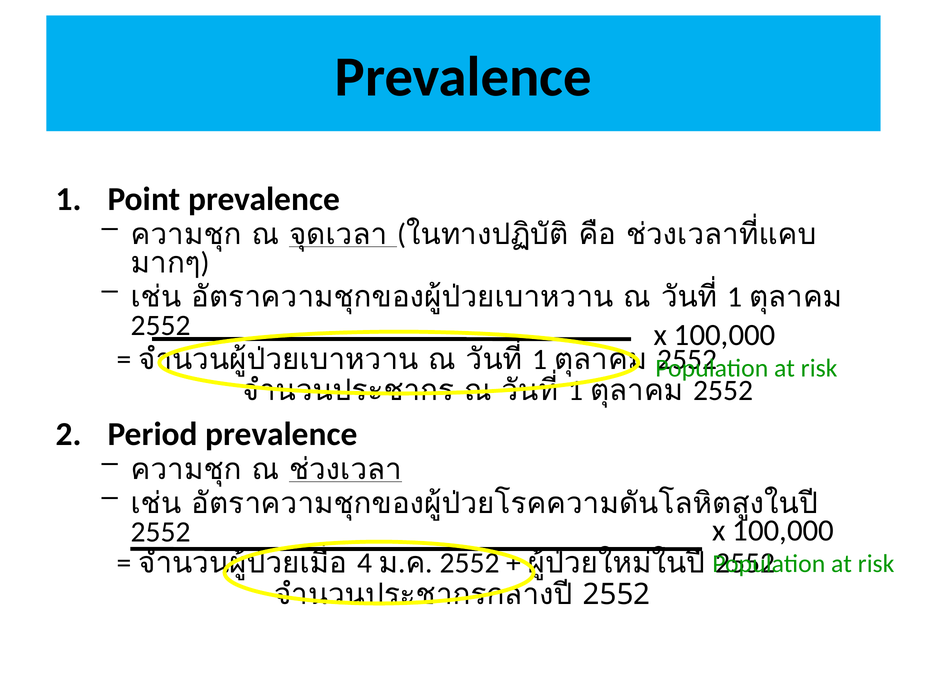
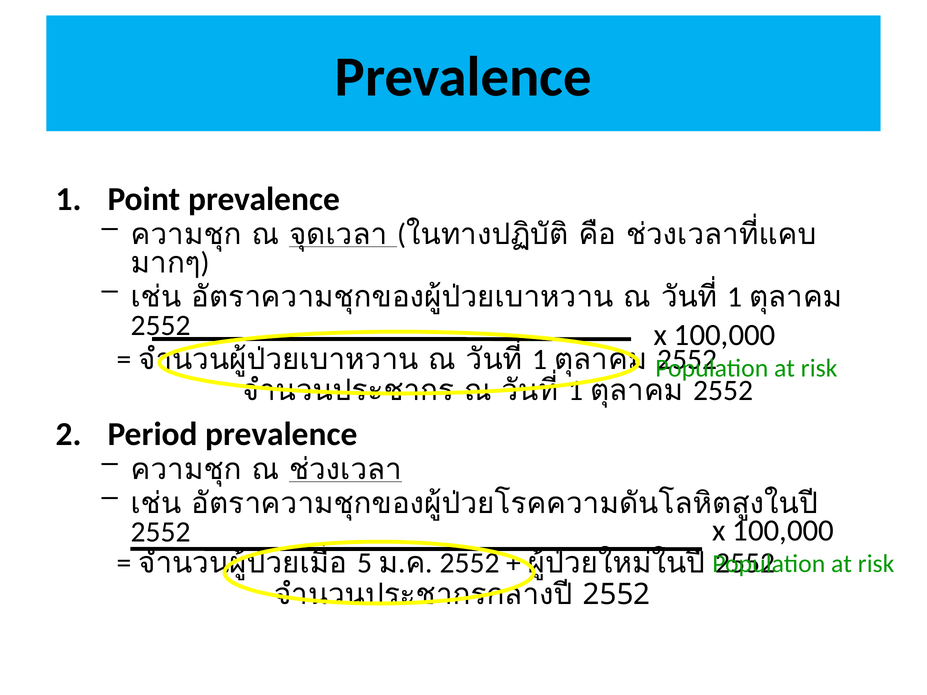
4: 4 -> 5
